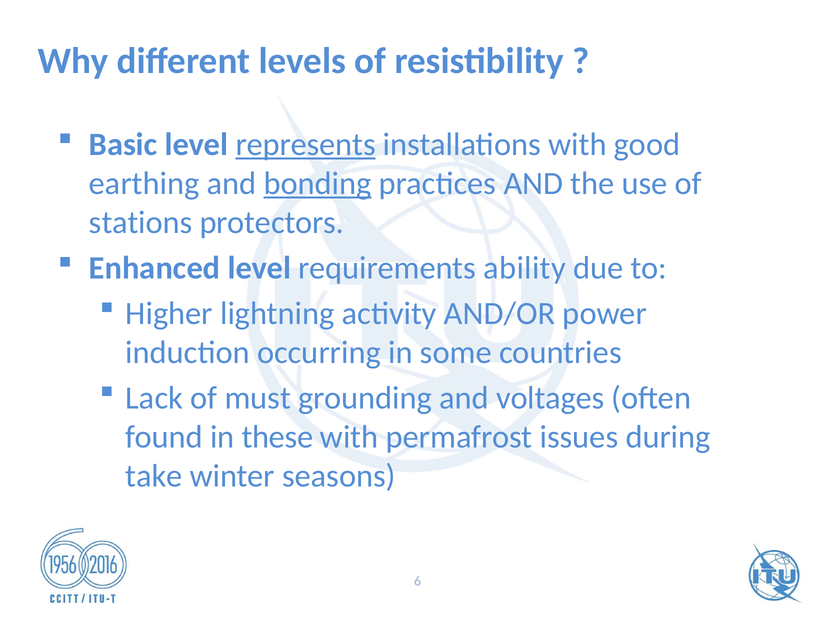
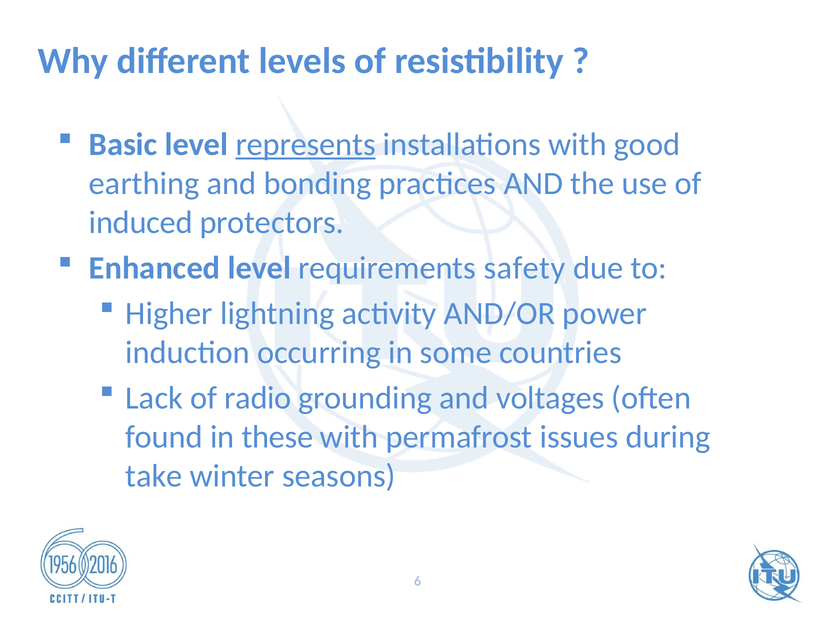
bonding underline: present -> none
stations: stations -> induced
ability: ability -> safety
must: must -> radio
